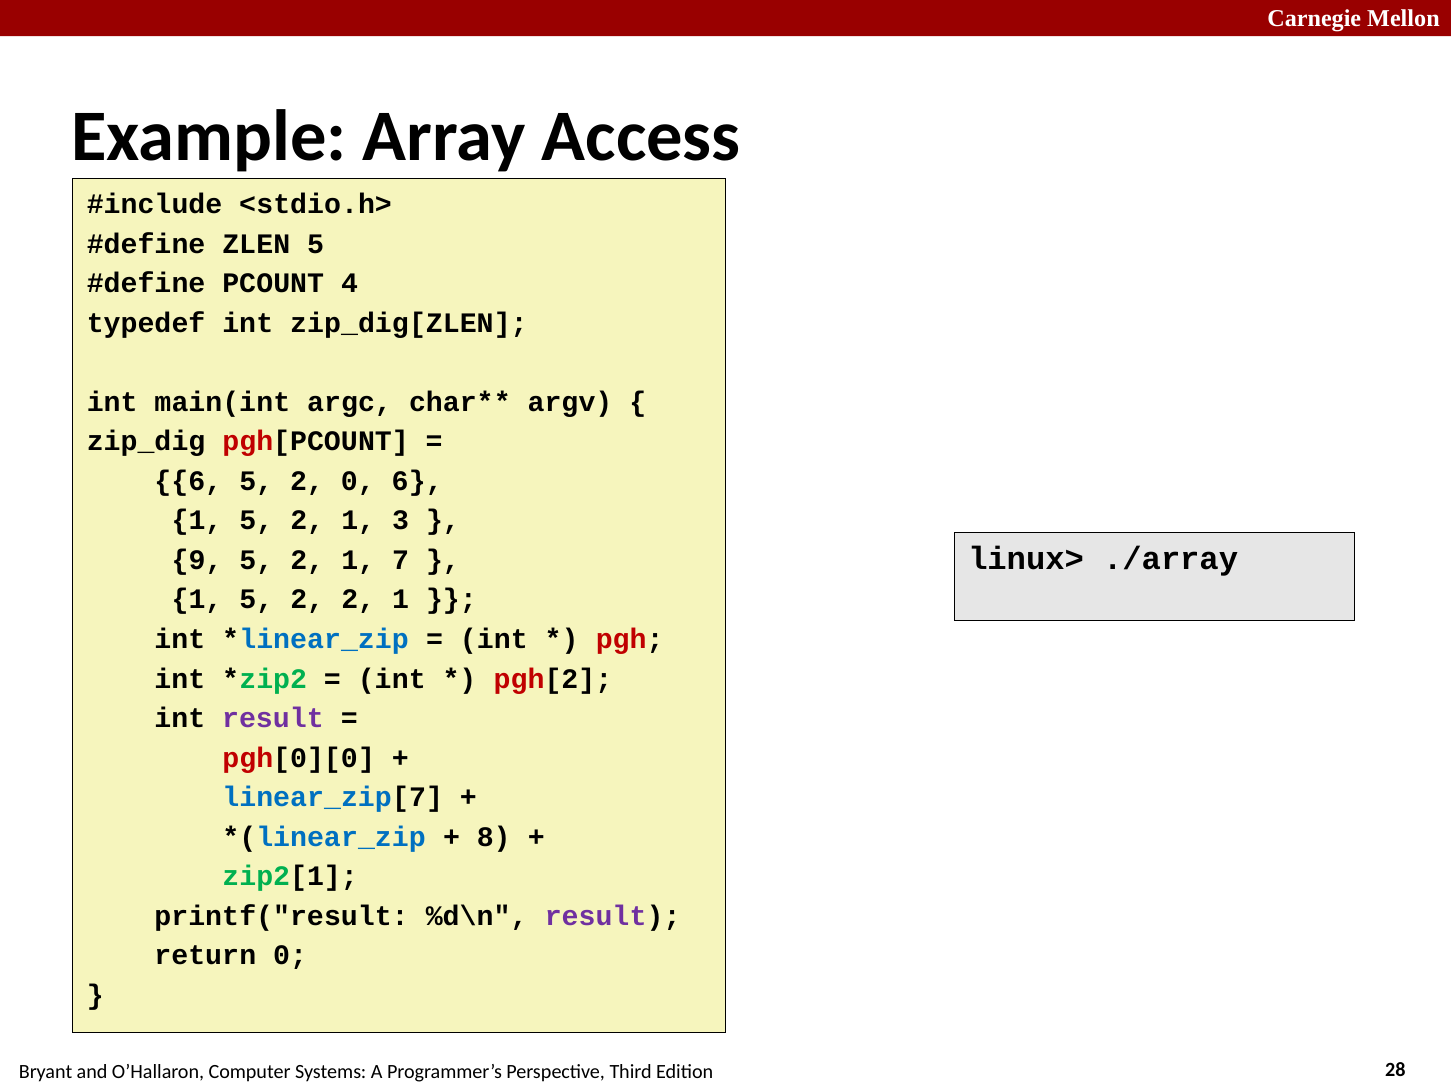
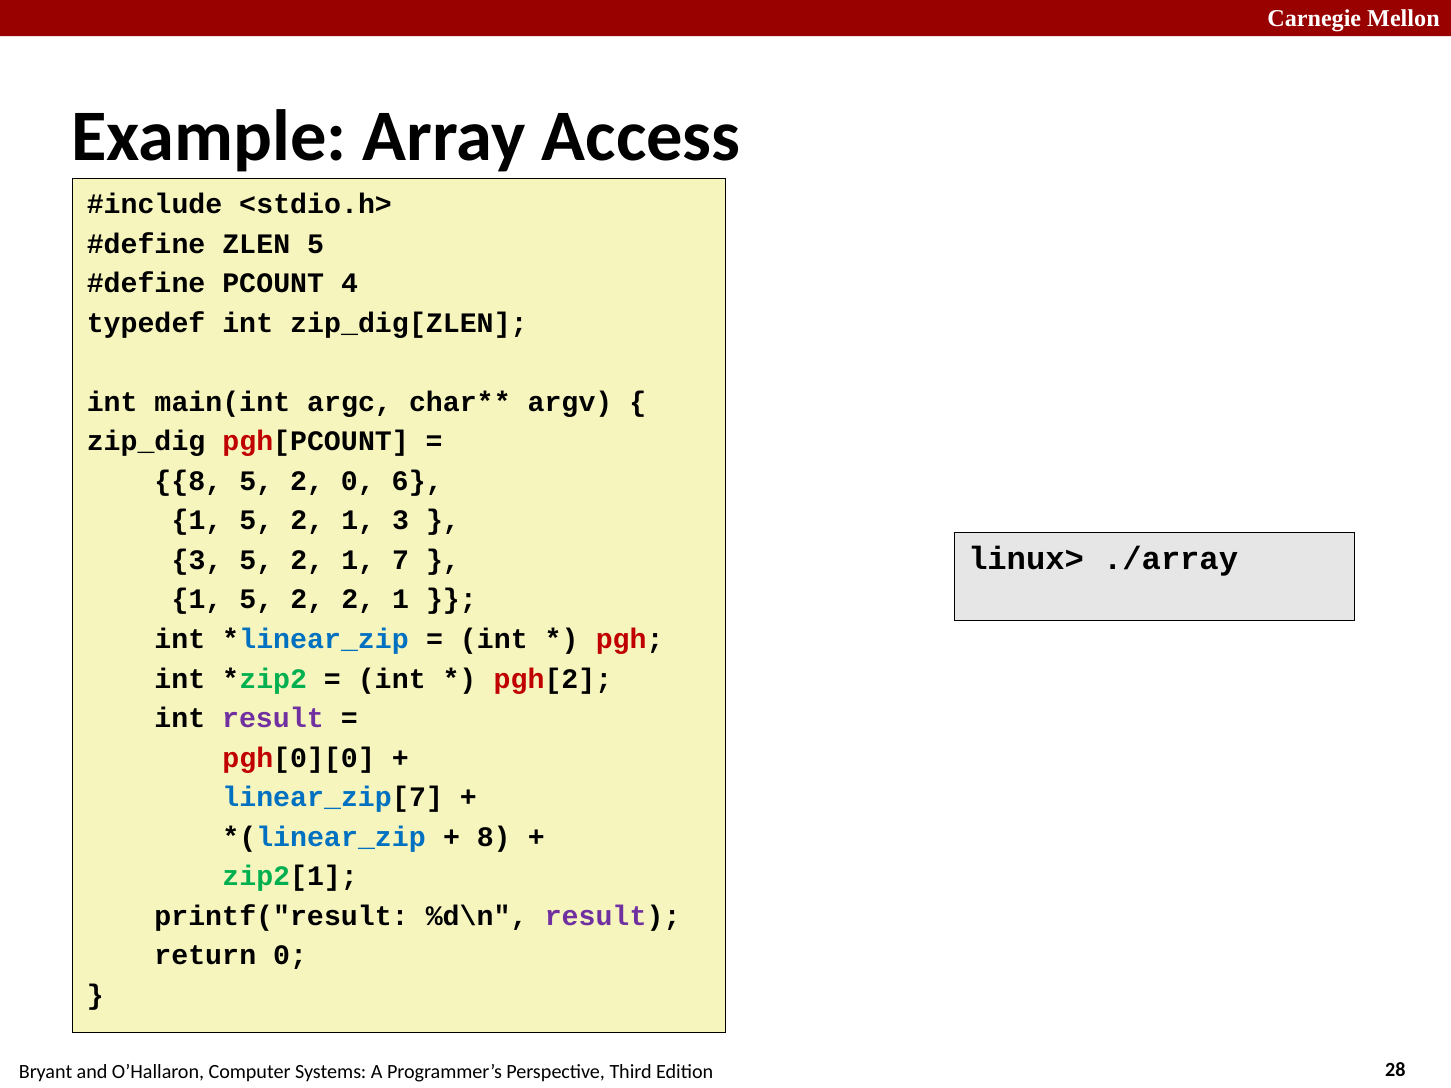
6 at (188, 481): 6 -> 8
9 at (197, 560): 9 -> 3
